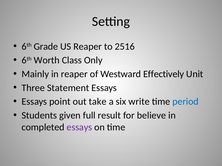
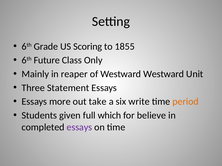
US Reaper: Reaper -> Scoring
2516: 2516 -> 1855
Worth: Worth -> Future
Westward Effectively: Effectively -> Westward
point: point -> more
period colour: blue -> orange
result: result -> which
